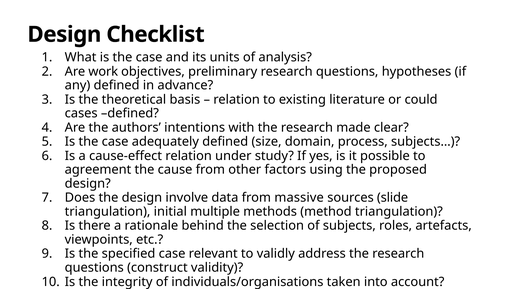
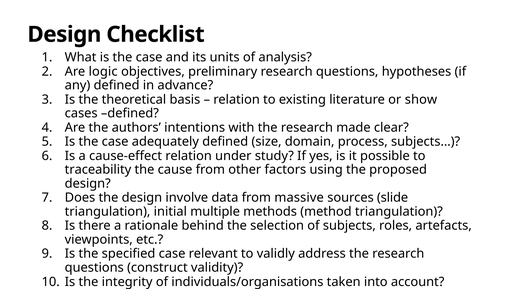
work: work -> logic
could: could -> show
agreement: agreement -> traceability
